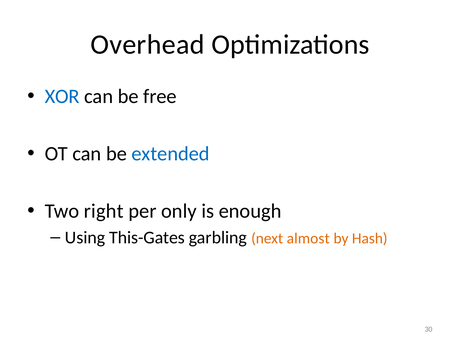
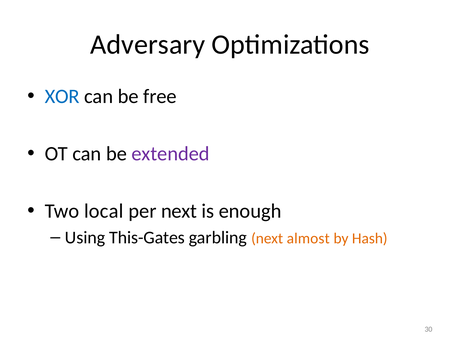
Overhead: Overhead -> Adversary
extended colour: blue -> purple
right: right -> local
per only: only -> next
